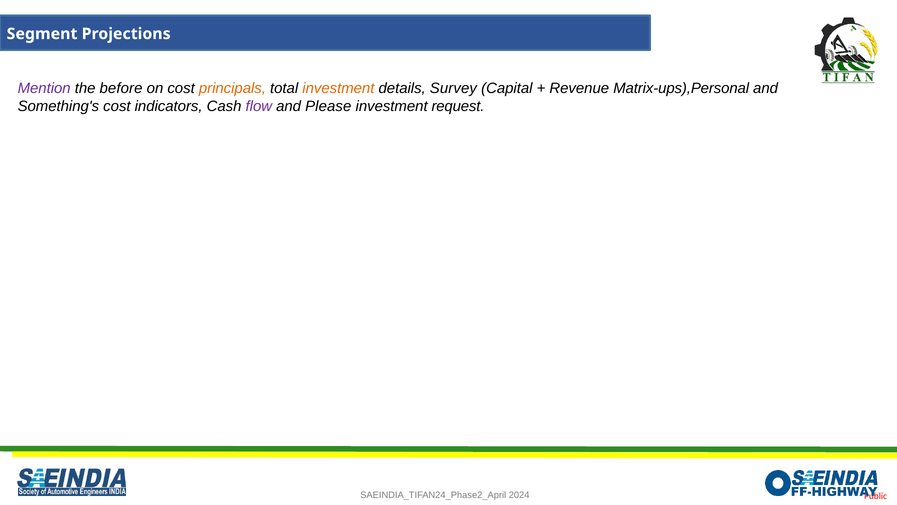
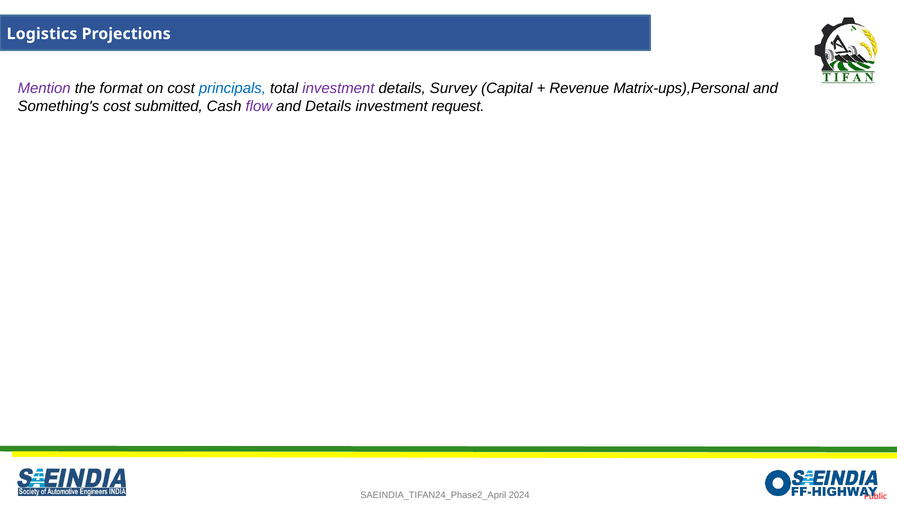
Segment: Segment -> Logistics
before: before -> format
principals colour: orange -> blue
investment at (338, 88) colour: orange -> purple
indicators: indicators -> submitted
and Please: Please -> Details
